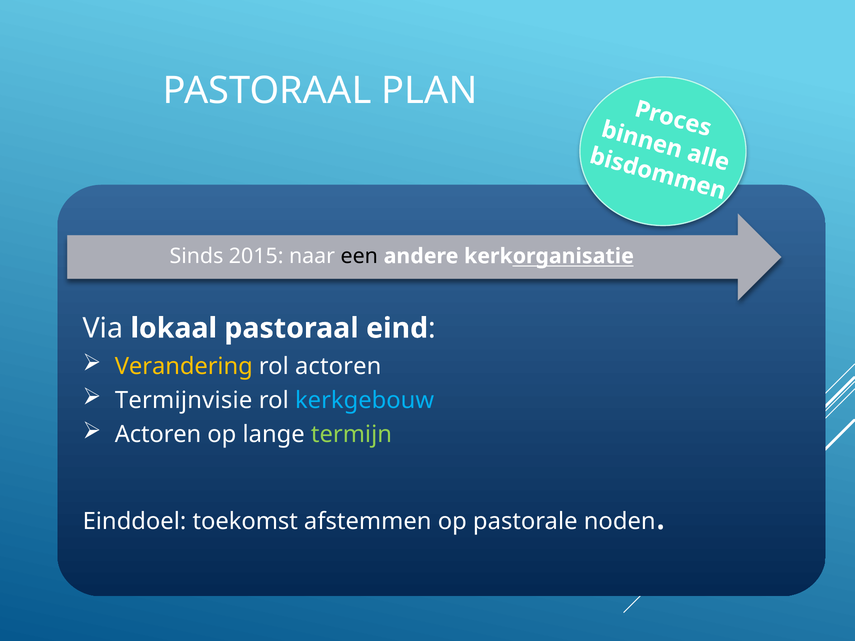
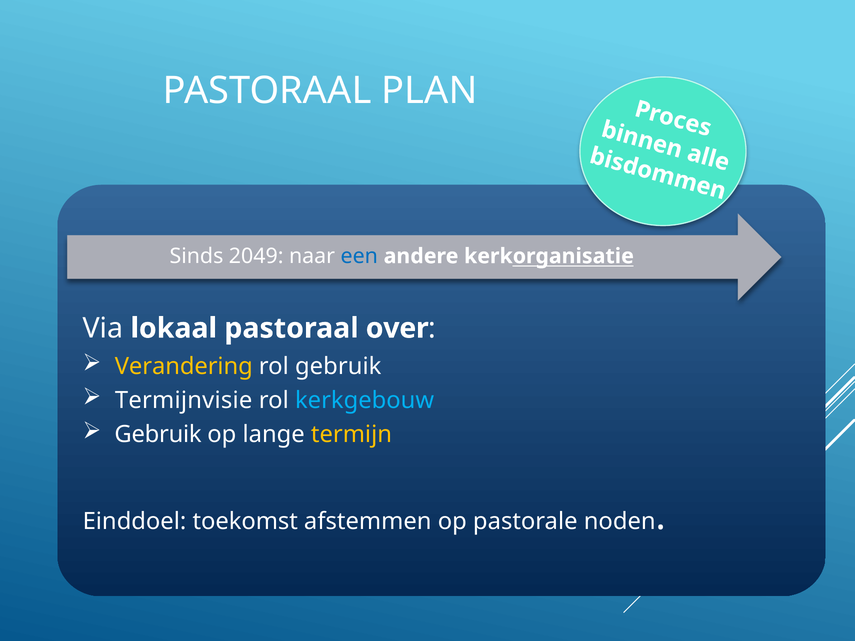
2015: 2015 -> 2049
een colour: black -> blue
eind: eind -> over
rol actoren: actoren -> gebruik
Actoren at (158, 435): Actoren -> Gebruik
termijn colour: light green -> yellow
